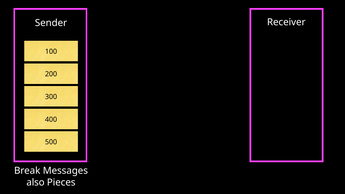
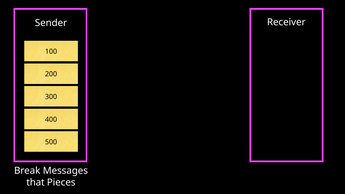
also: also -> that
